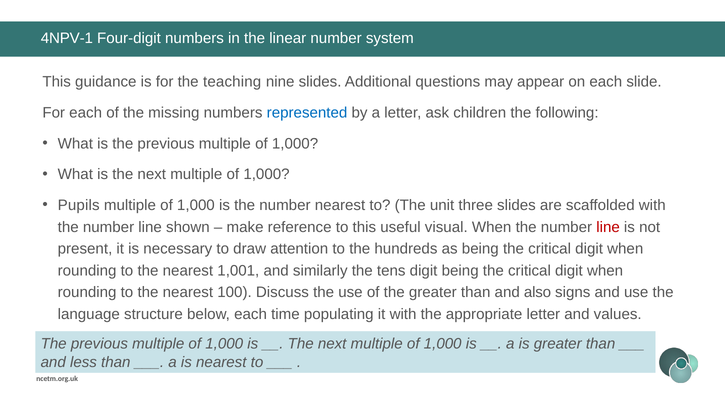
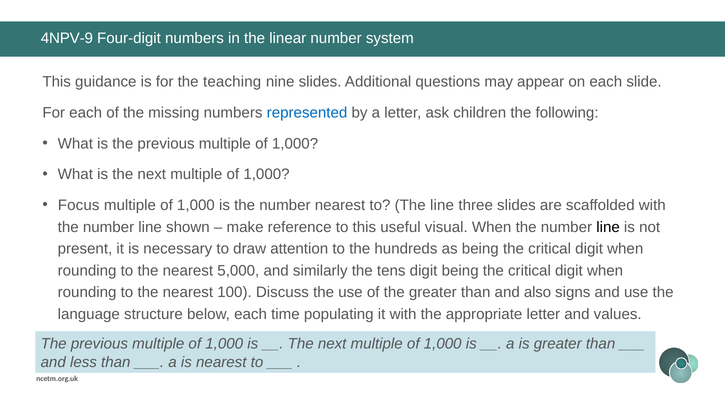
4NPV-1: 4NPV-1 -> 4NPV-9
Pupils: Pupils -> Focus
The unit: unit -> line
line at (608, 227) colour: red -> black
1,001: 1,001 -> 5,000
